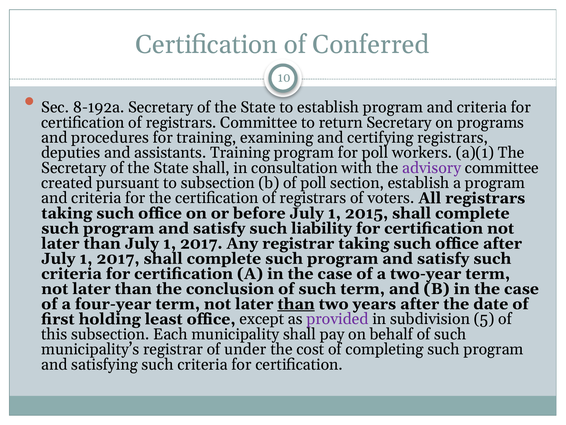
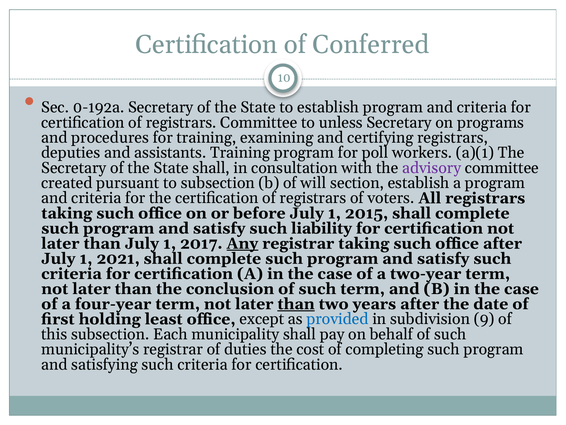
8-192a: 8-192a -> 0-192a
return: return -> unless
of poll: poll -> will
Any underline: none -> present
2017 at (118, 258): 2017 -> 2021
provided colour: purple -> blue
5: 5 -> 9
under: under -> duties
